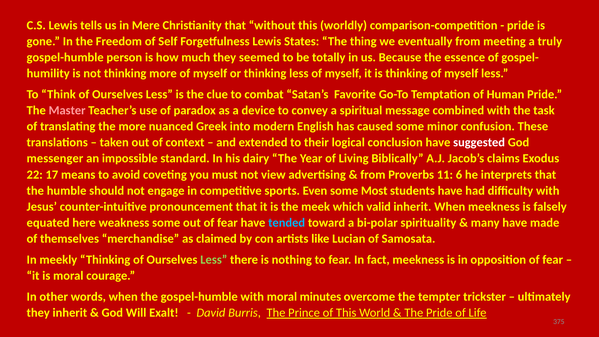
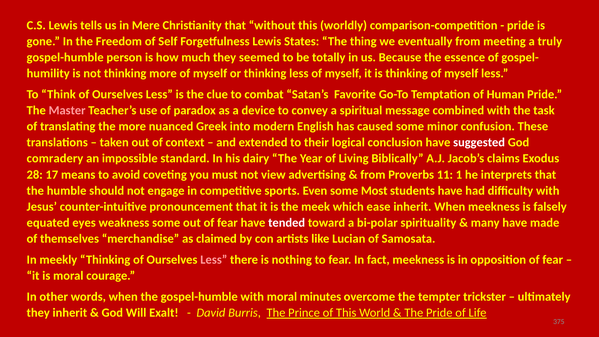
messenger: messenger -> comradery
22: 22 -> 28
6: 6 -> 1
valid: valid -> ease
here: here -> eyes
tended colour: light blue -> white
Less at (214, 260) colour: light green -> pink
